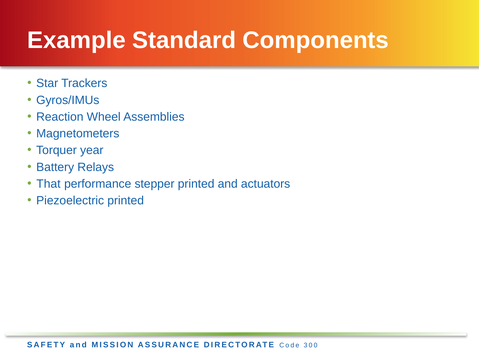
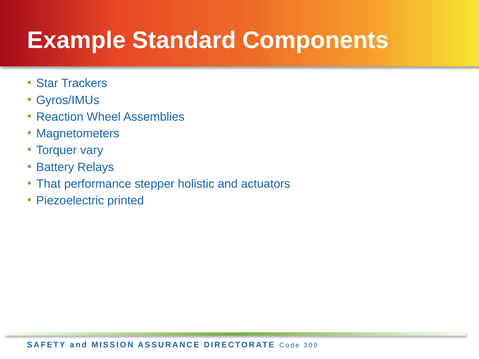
year: year -> vary
stepper printed: printed -> holistic
